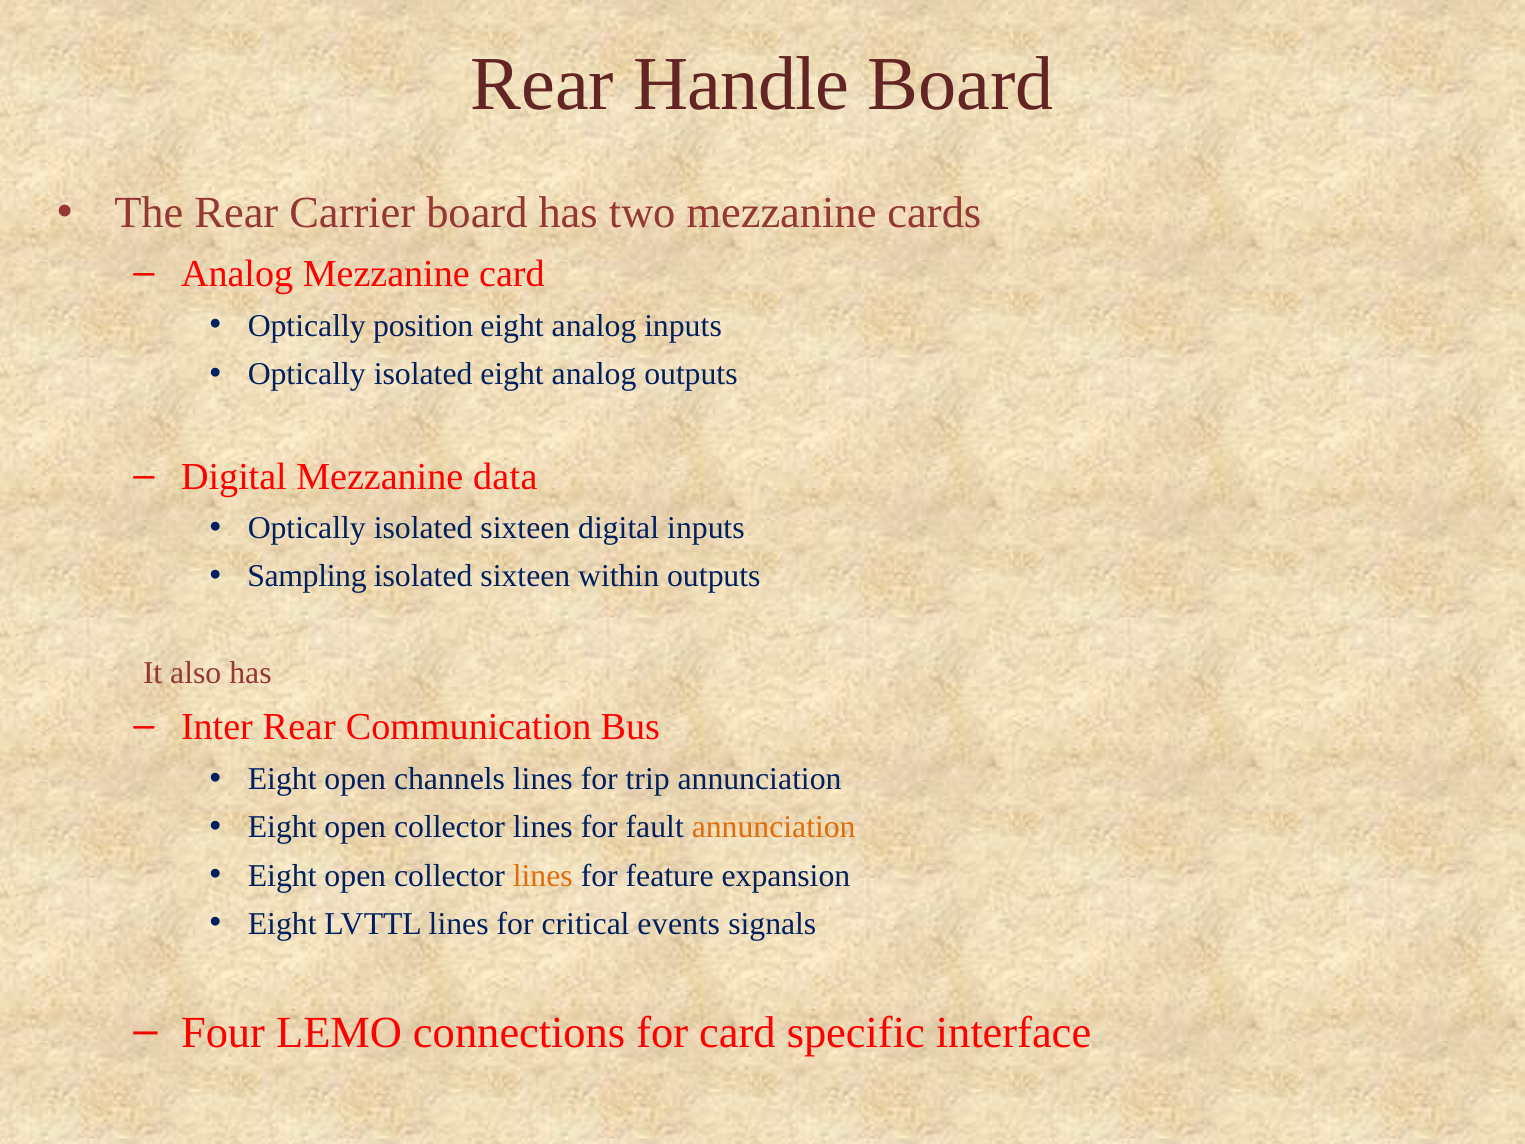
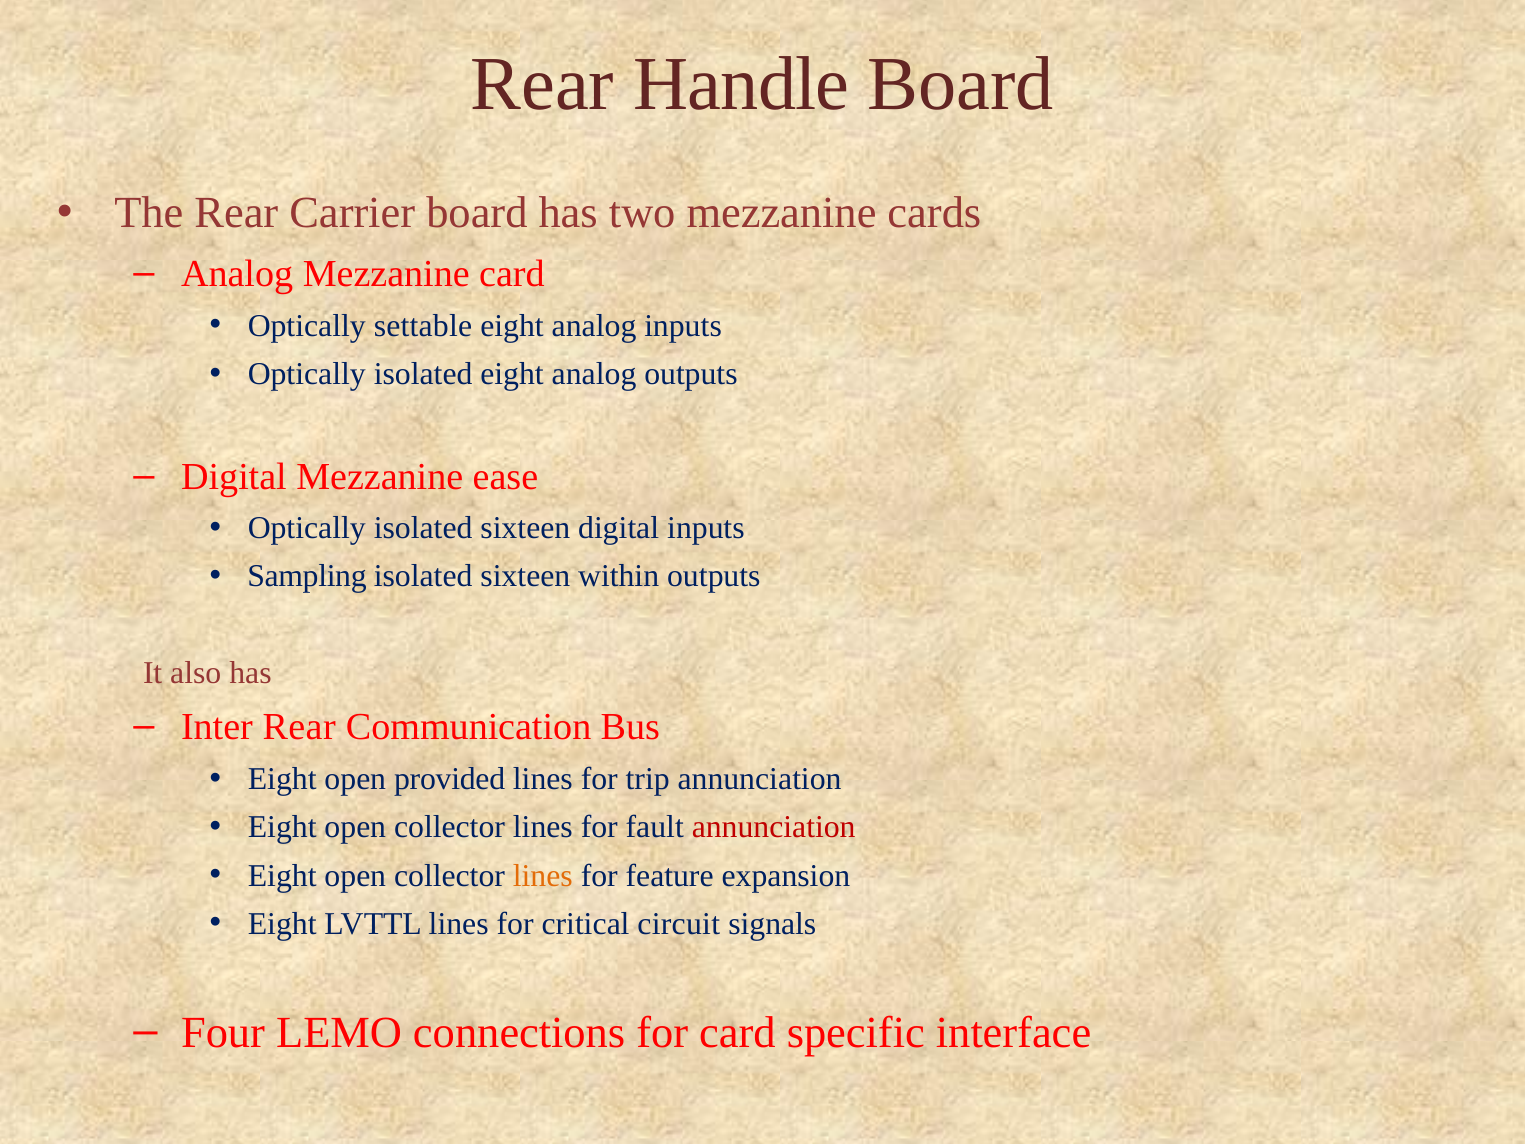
position: position -> settable
data: data -> ease
channels: channels -> provided
annunciation at (774, 827) colour: orange -> red
events: events -> circuit
